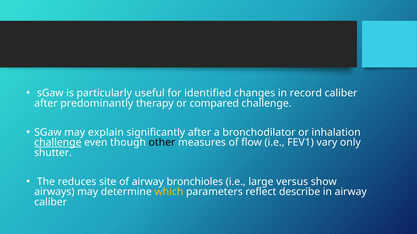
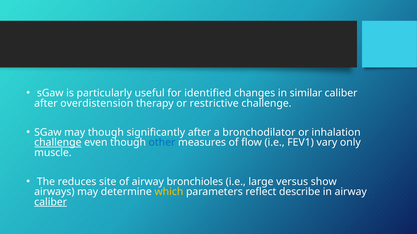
record: record -> similar
predominantly: predominantly -> overdistension
compared: compared -> restrictive
may explain: explain -> though
other colour: black -> blue
shutter: shutter -> muscle
caliber at (51, 202) underline: none -> present
